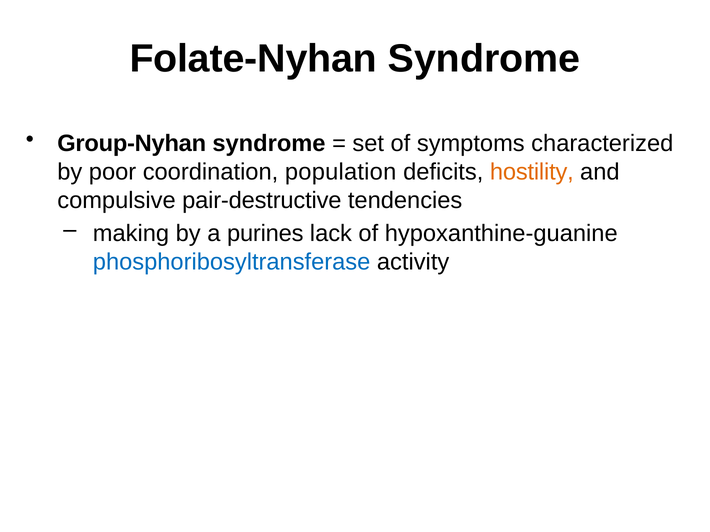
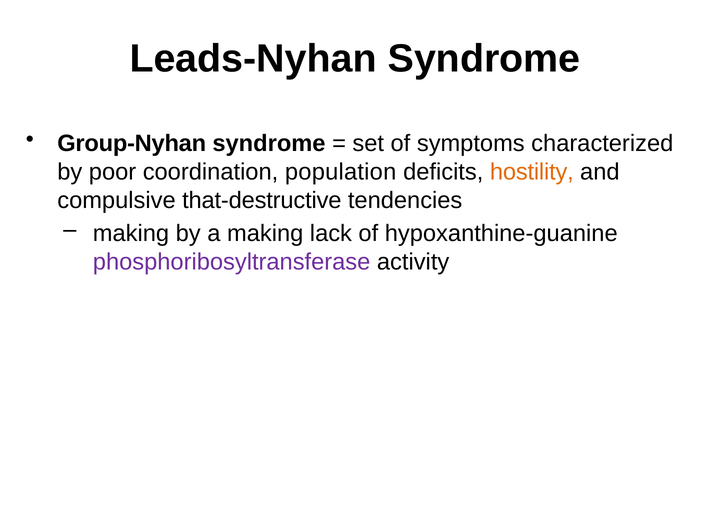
Folate-Nyhan: Folate-Nyhan -> Leads-Nyhan
pair-destructive: pair-destructive -> that-destructive
a purines: purines -> making
phosphoribosyltransferase colour: blue -> purple
